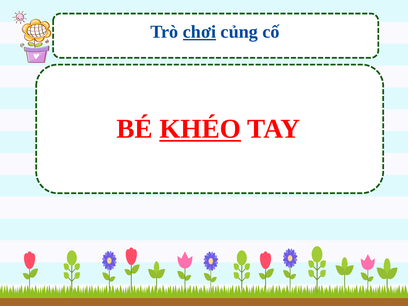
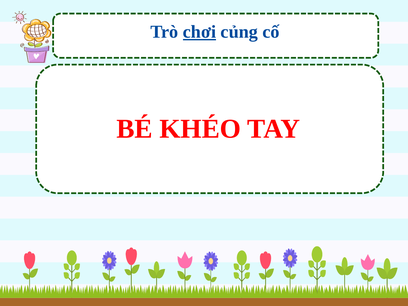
KHÉO underline: present -> none
